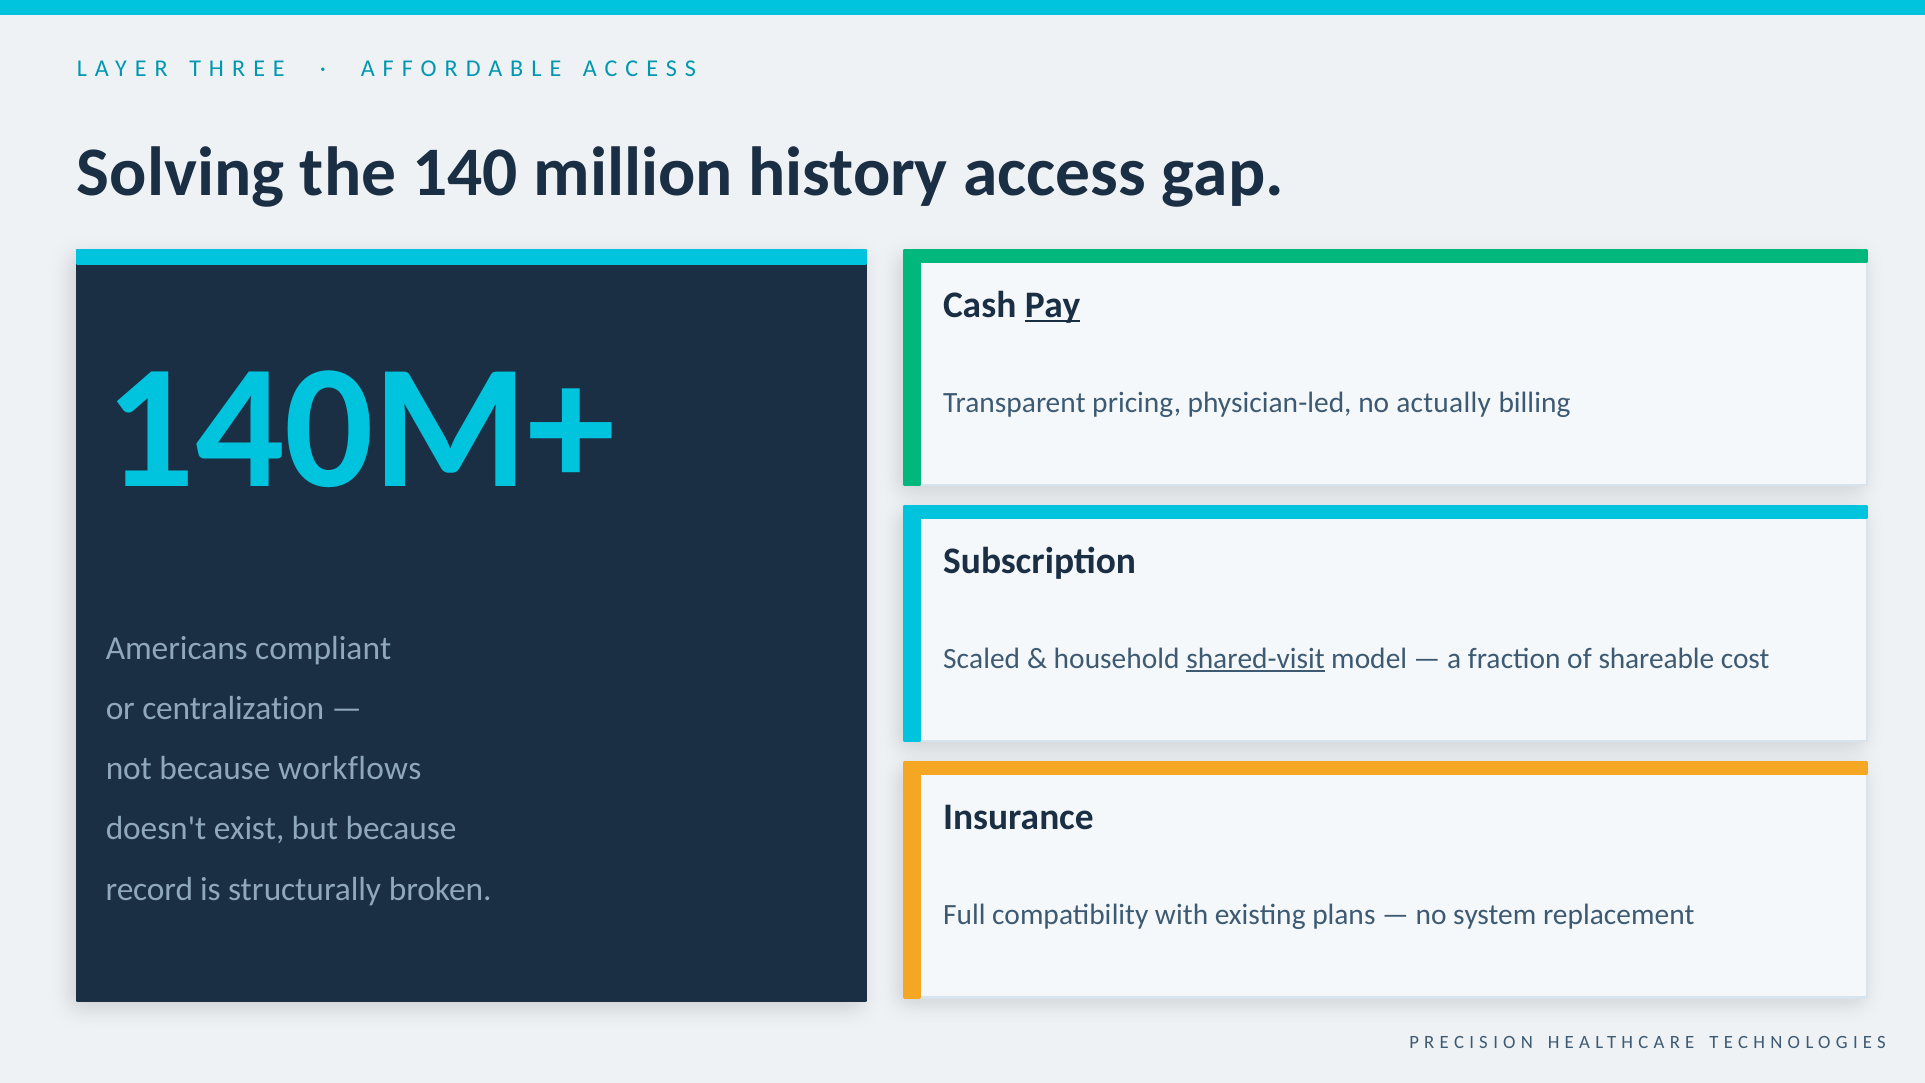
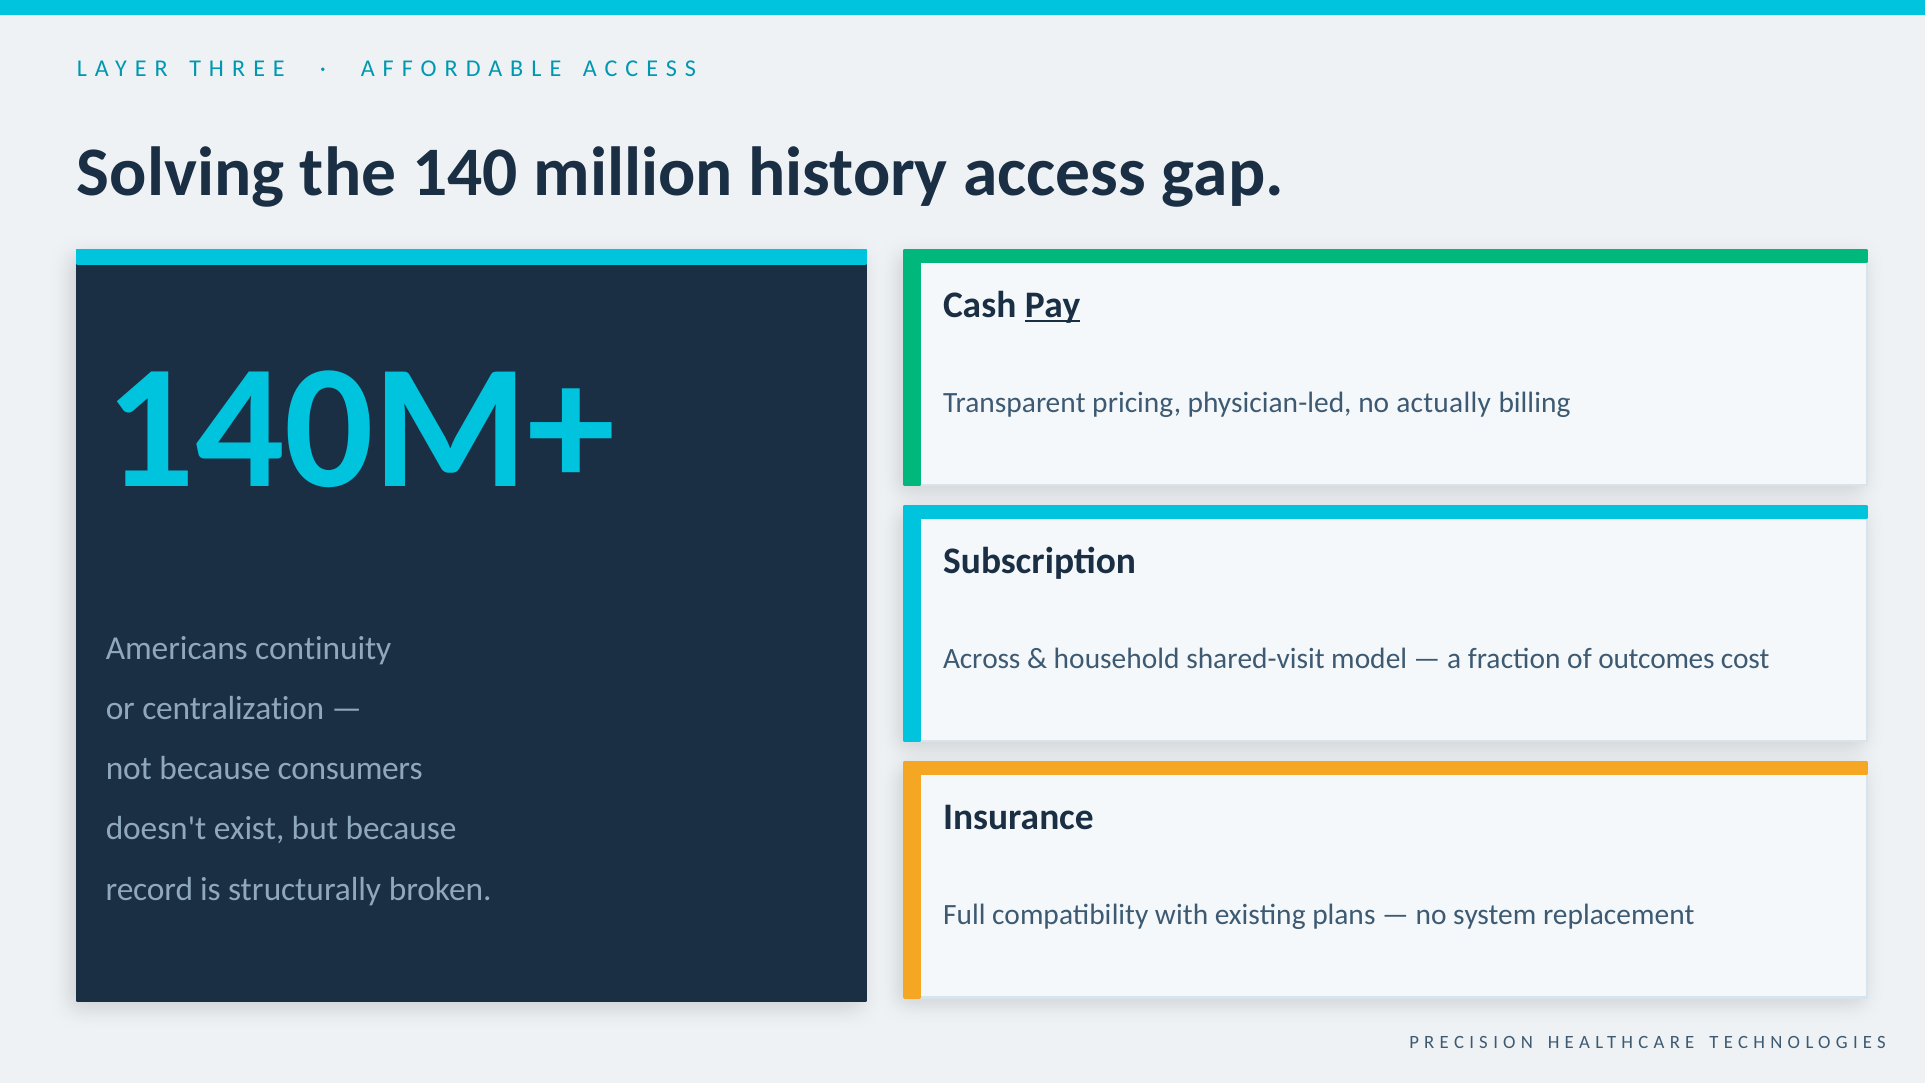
compliant: compliant -> continuity
Scaled: Scaled -> Across
shared-visit underline: present -> none
shareable: shareable -> outcomes
workflows: workflows -> consumers
